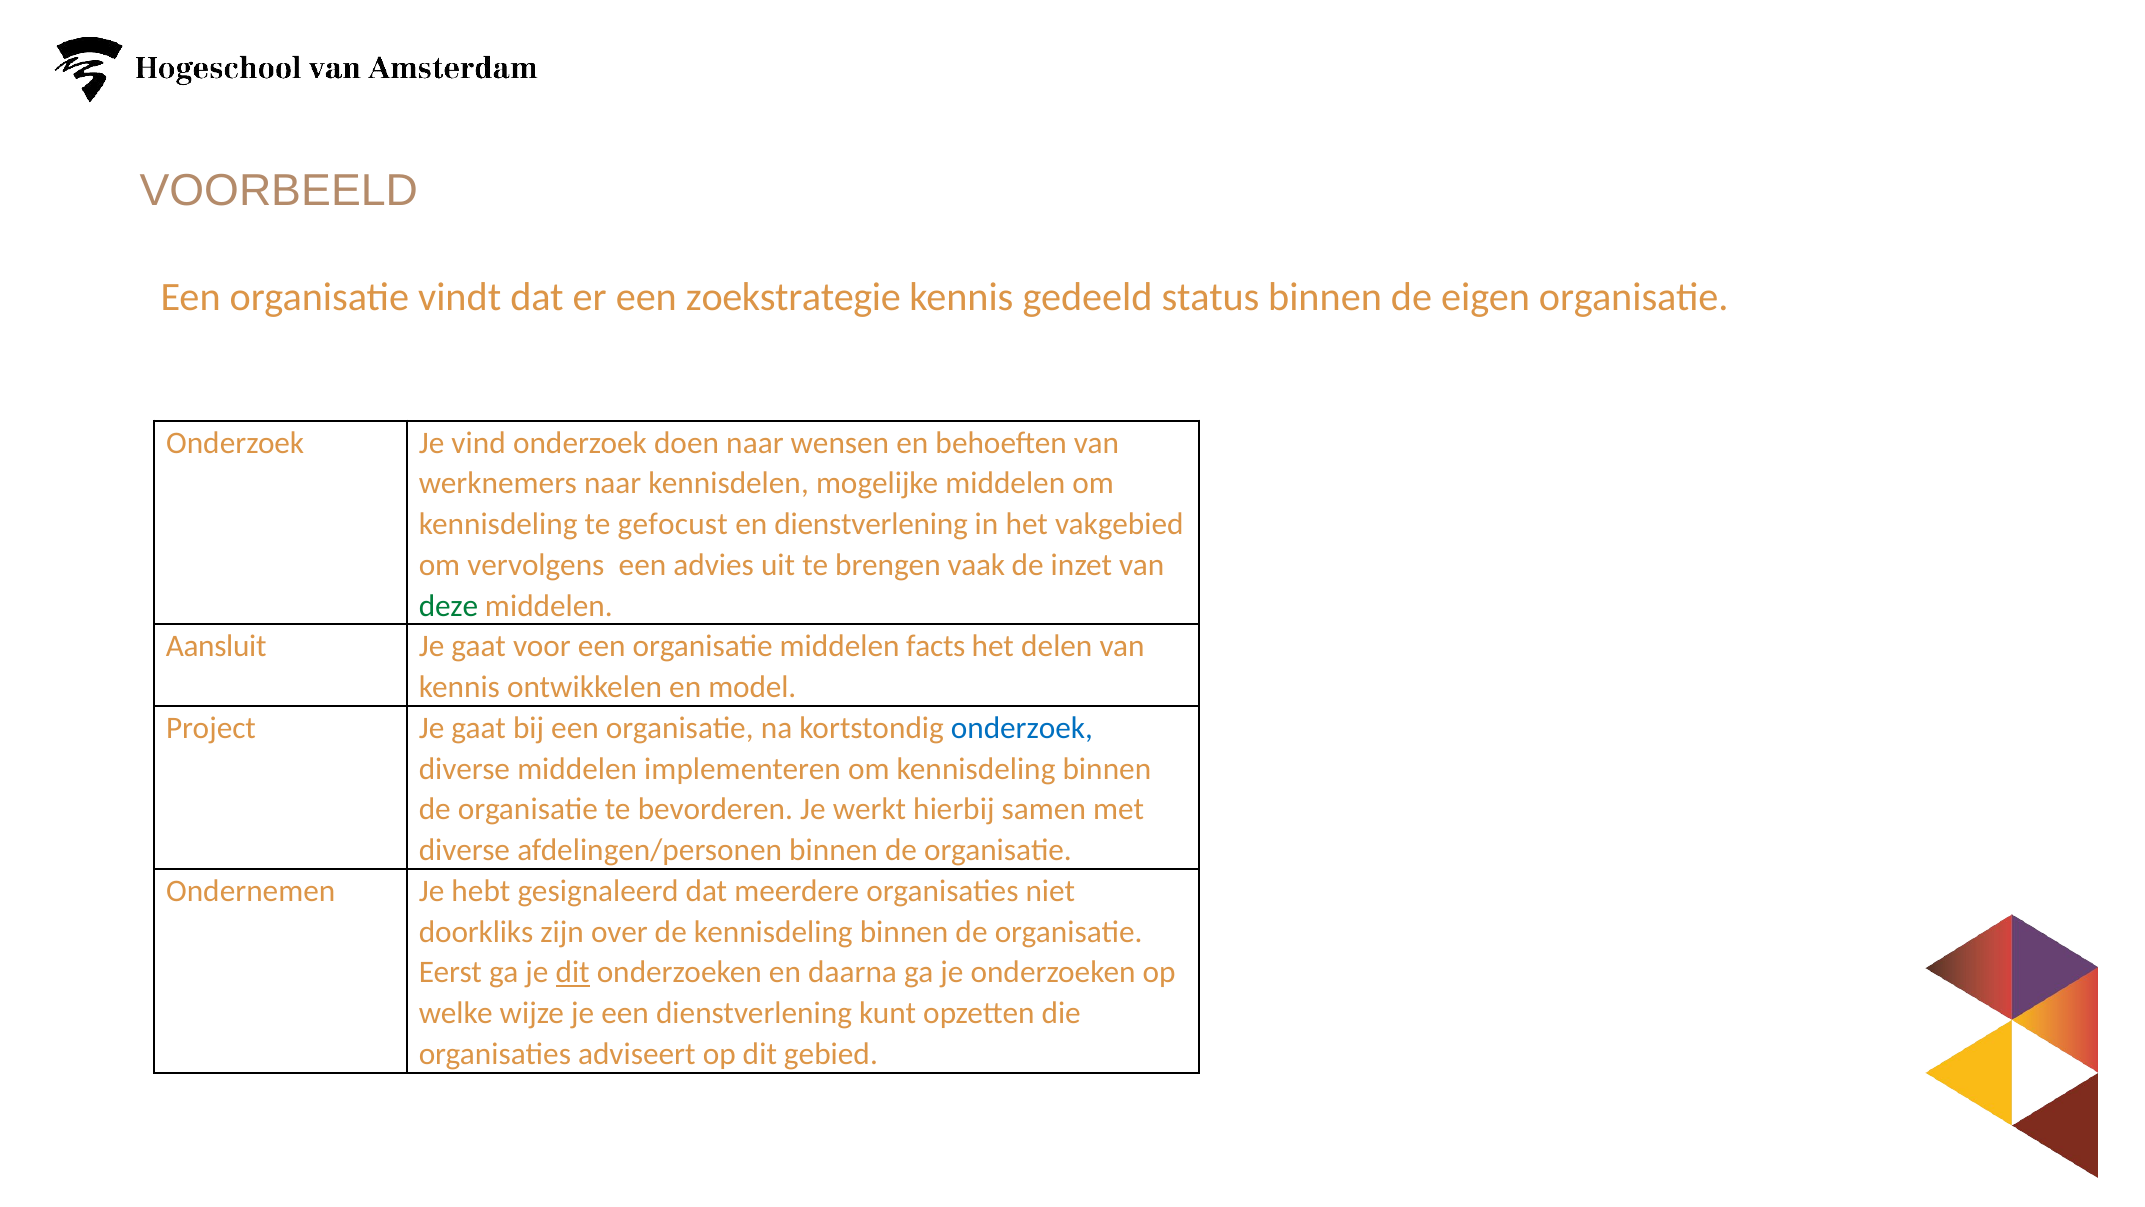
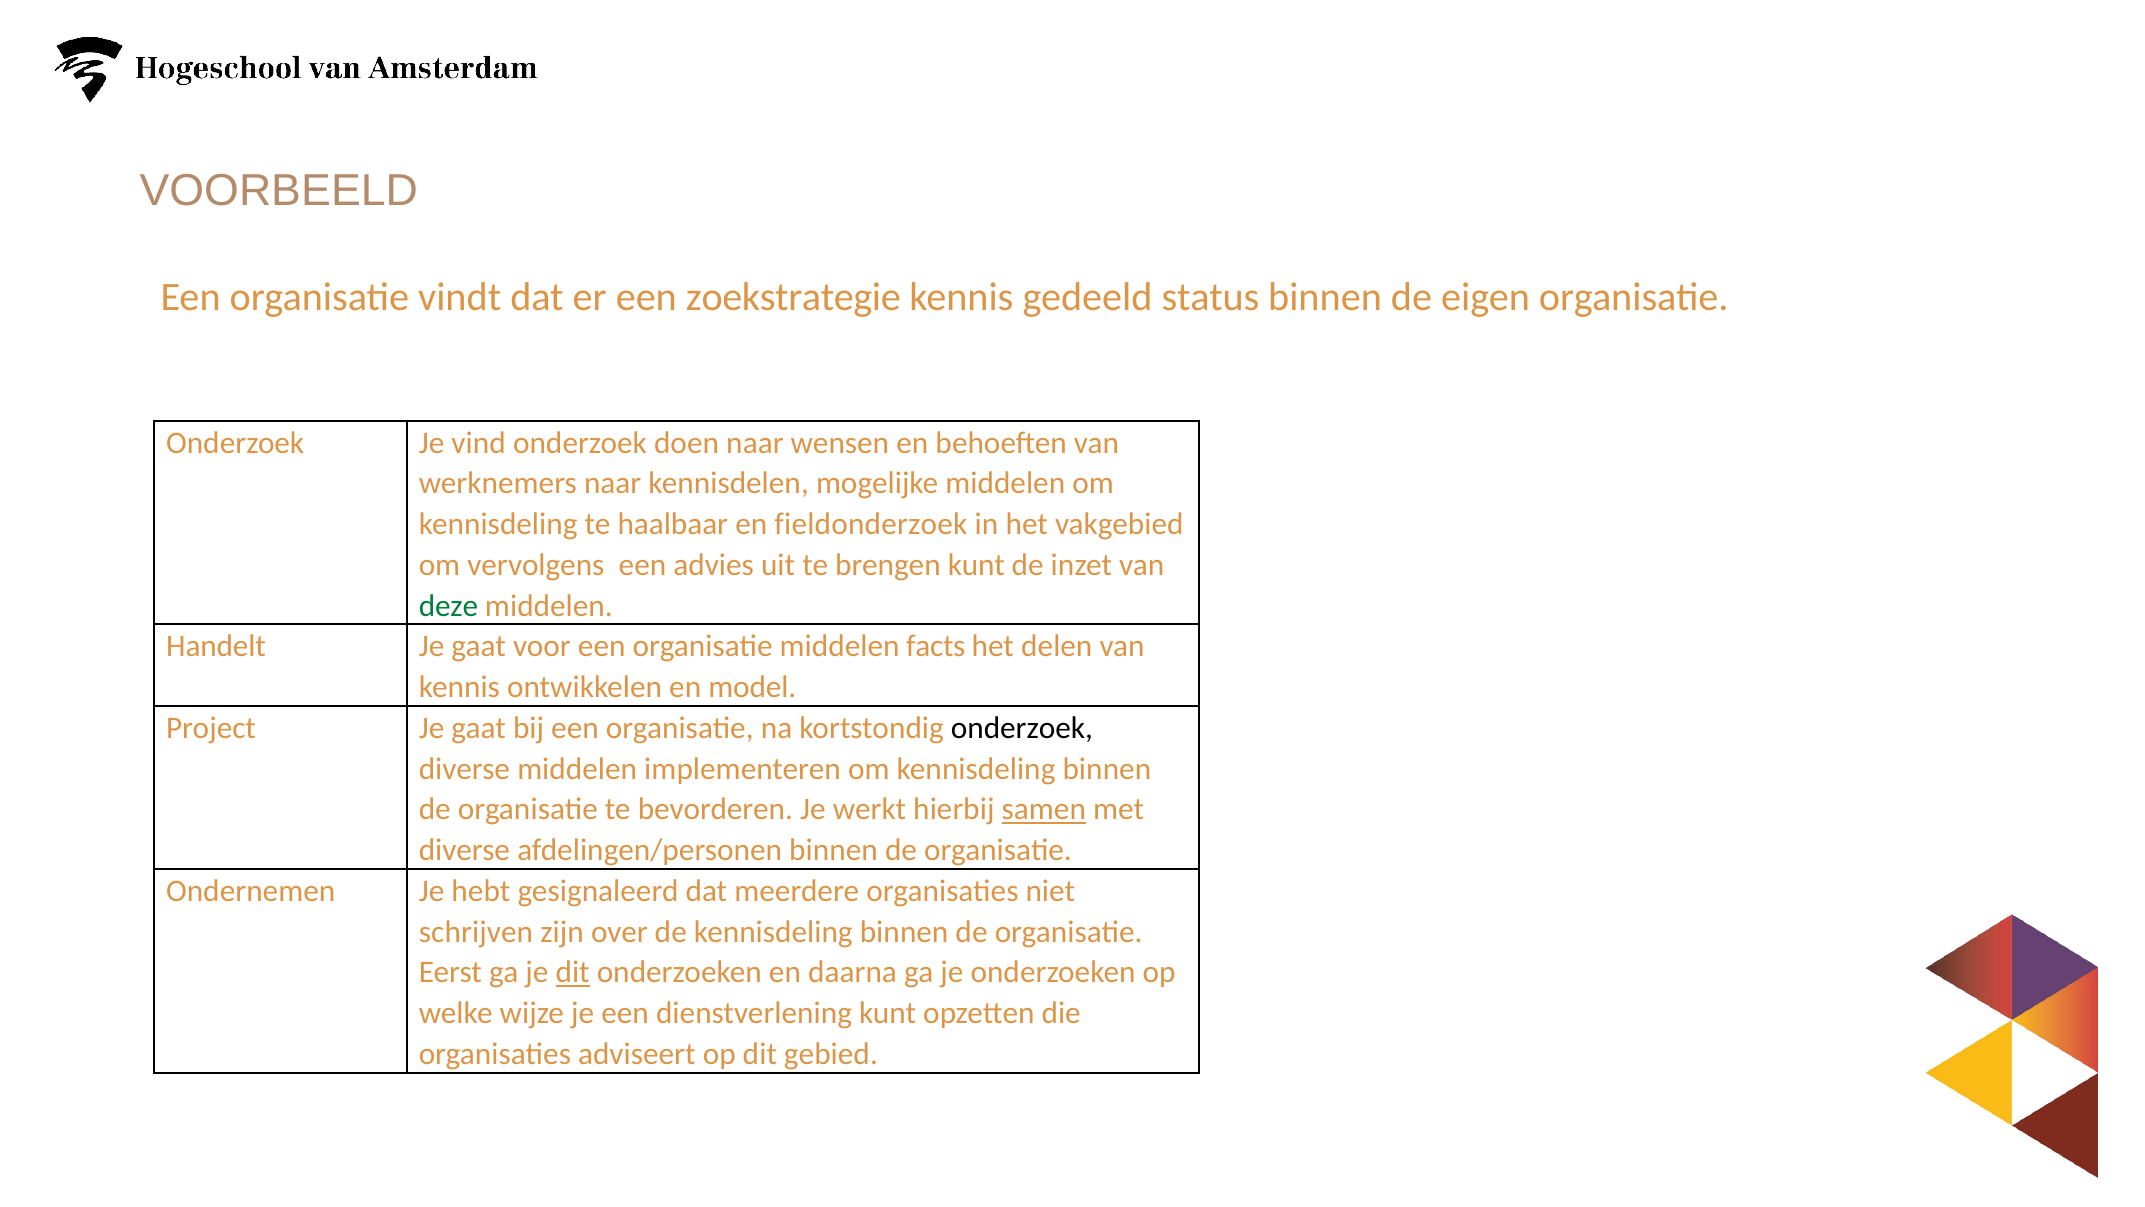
gefocust: gefocust -> haalbaar
en dienstverlening: dienstverlening -> fieldonderzoek
brengen vaak: vaak -> kunt
Aansluit: Aansluit -> Handelt
onderzoek at (1022, 728) colour: blue -> black
samen underline: none -> present
doorkliks: doorkliks -> schrijven
